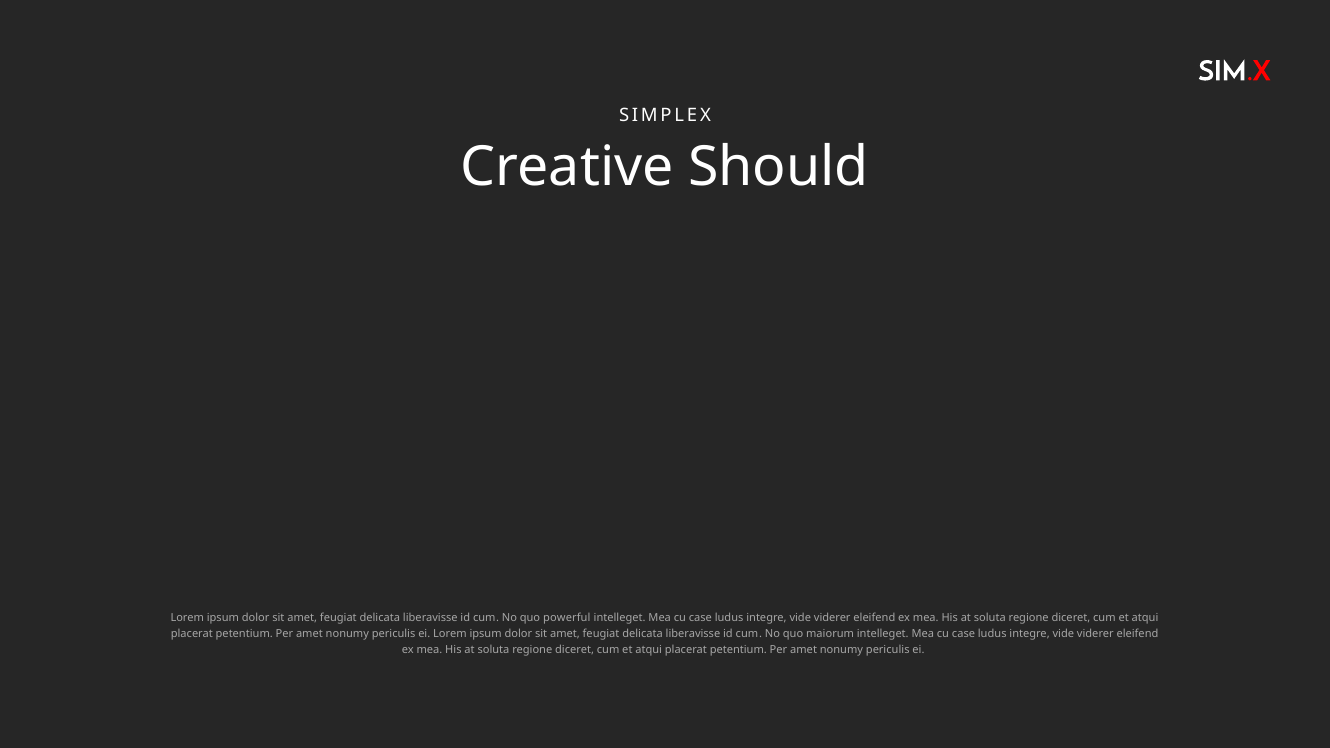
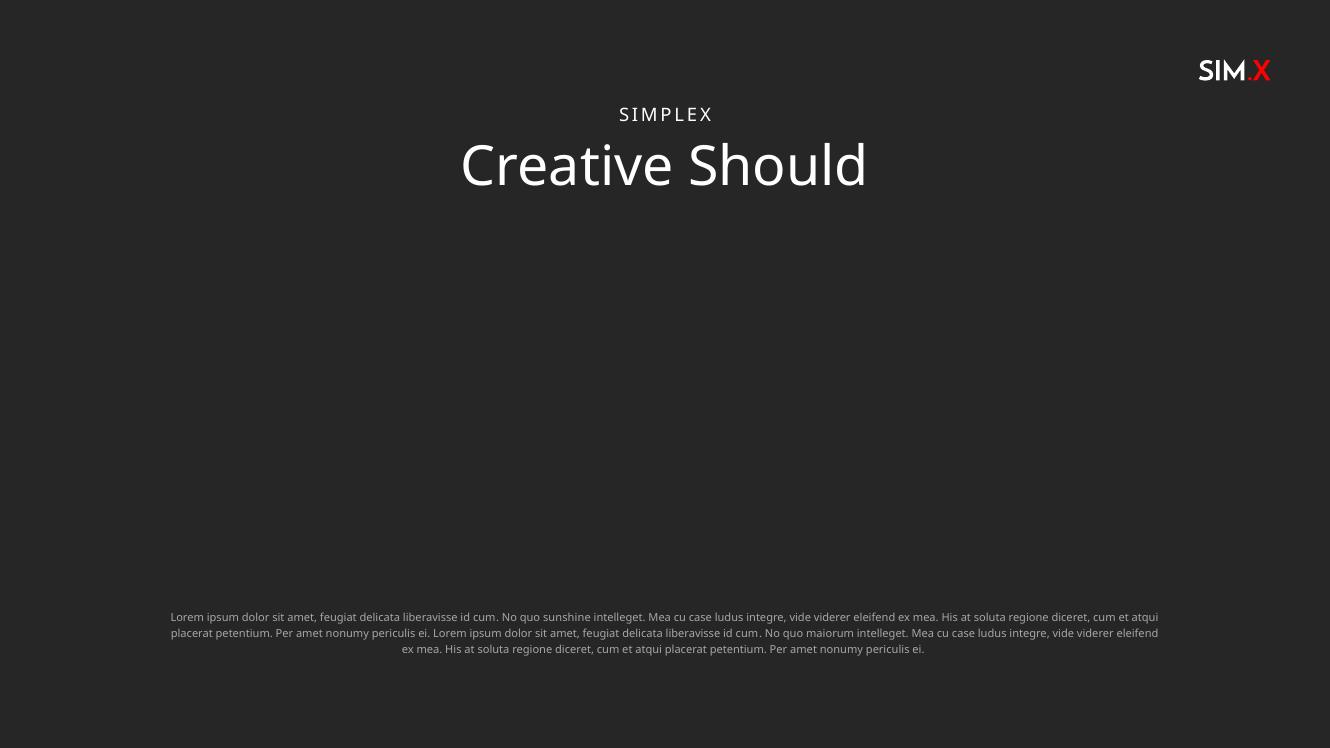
powerful: powerful -> sunshine
